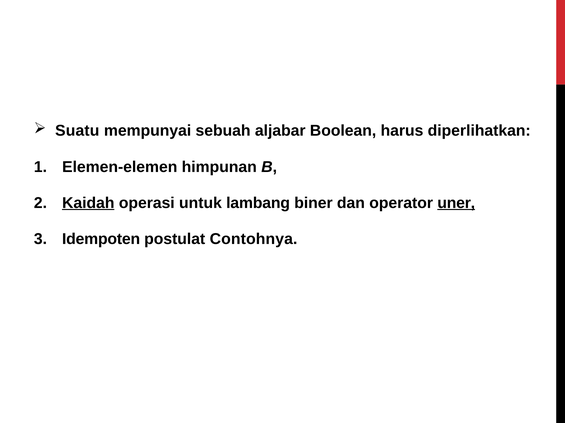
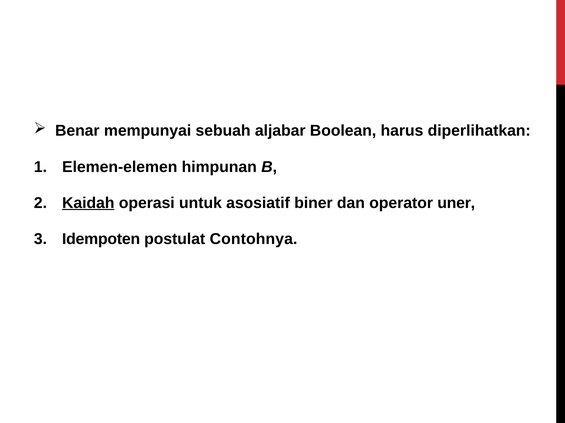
Suatu: Suatu -> Benar
lambang: lambang -> asosiatif
uner underline: present -> none
